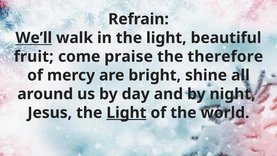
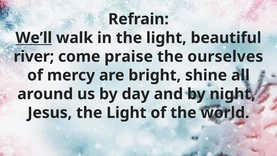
fruit: fruit -> river
therefore: therefore -> ourselves
Light at (126, 113) underline: present -> none
